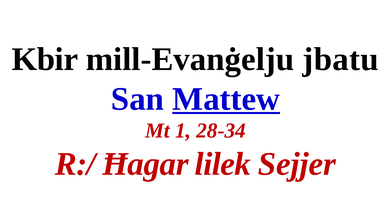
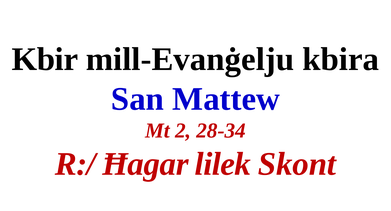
jbatu: jbatu -> kbira
Mattew underline: present -> none
1: 1 -> 2
Sejjer: Sejjer -> Skont
